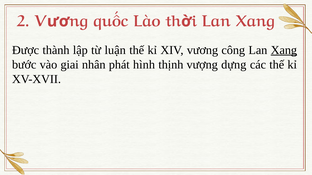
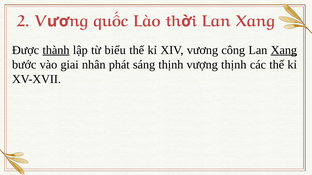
thành underline: none -> present
luận: luận -> biểu
hình: hình -> sáng
vượng dựng: dựng -> thịnh
